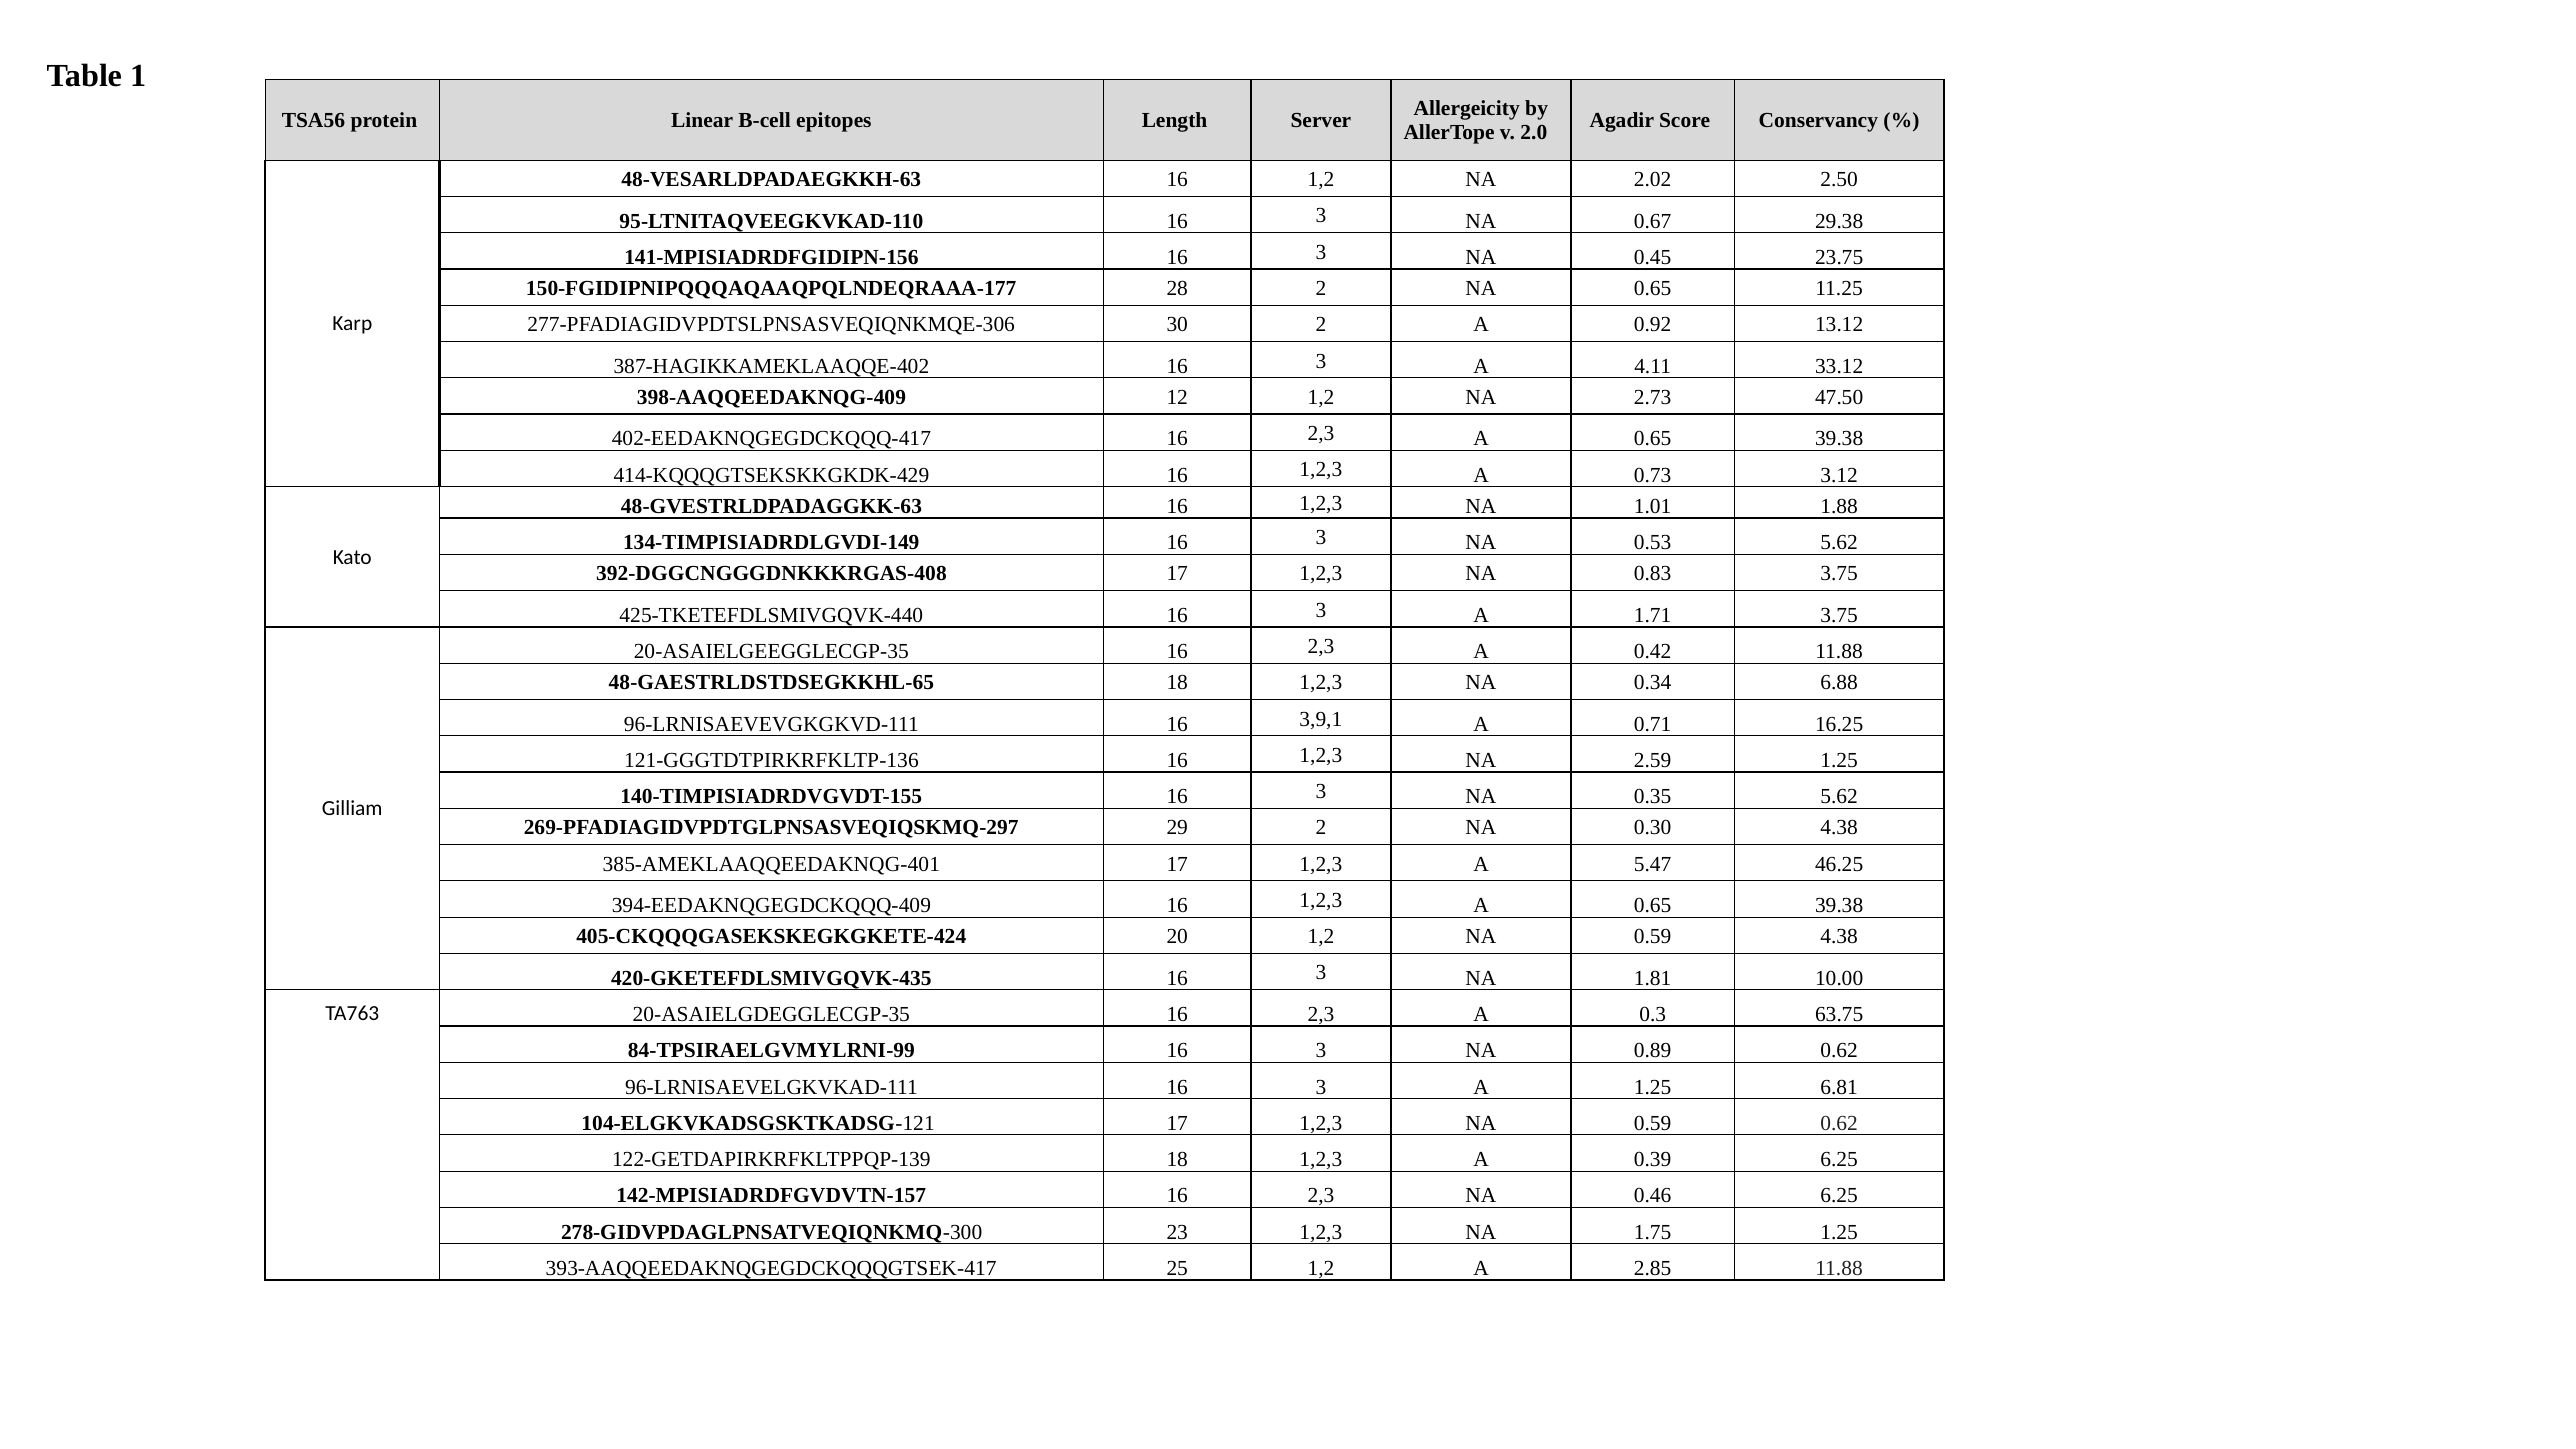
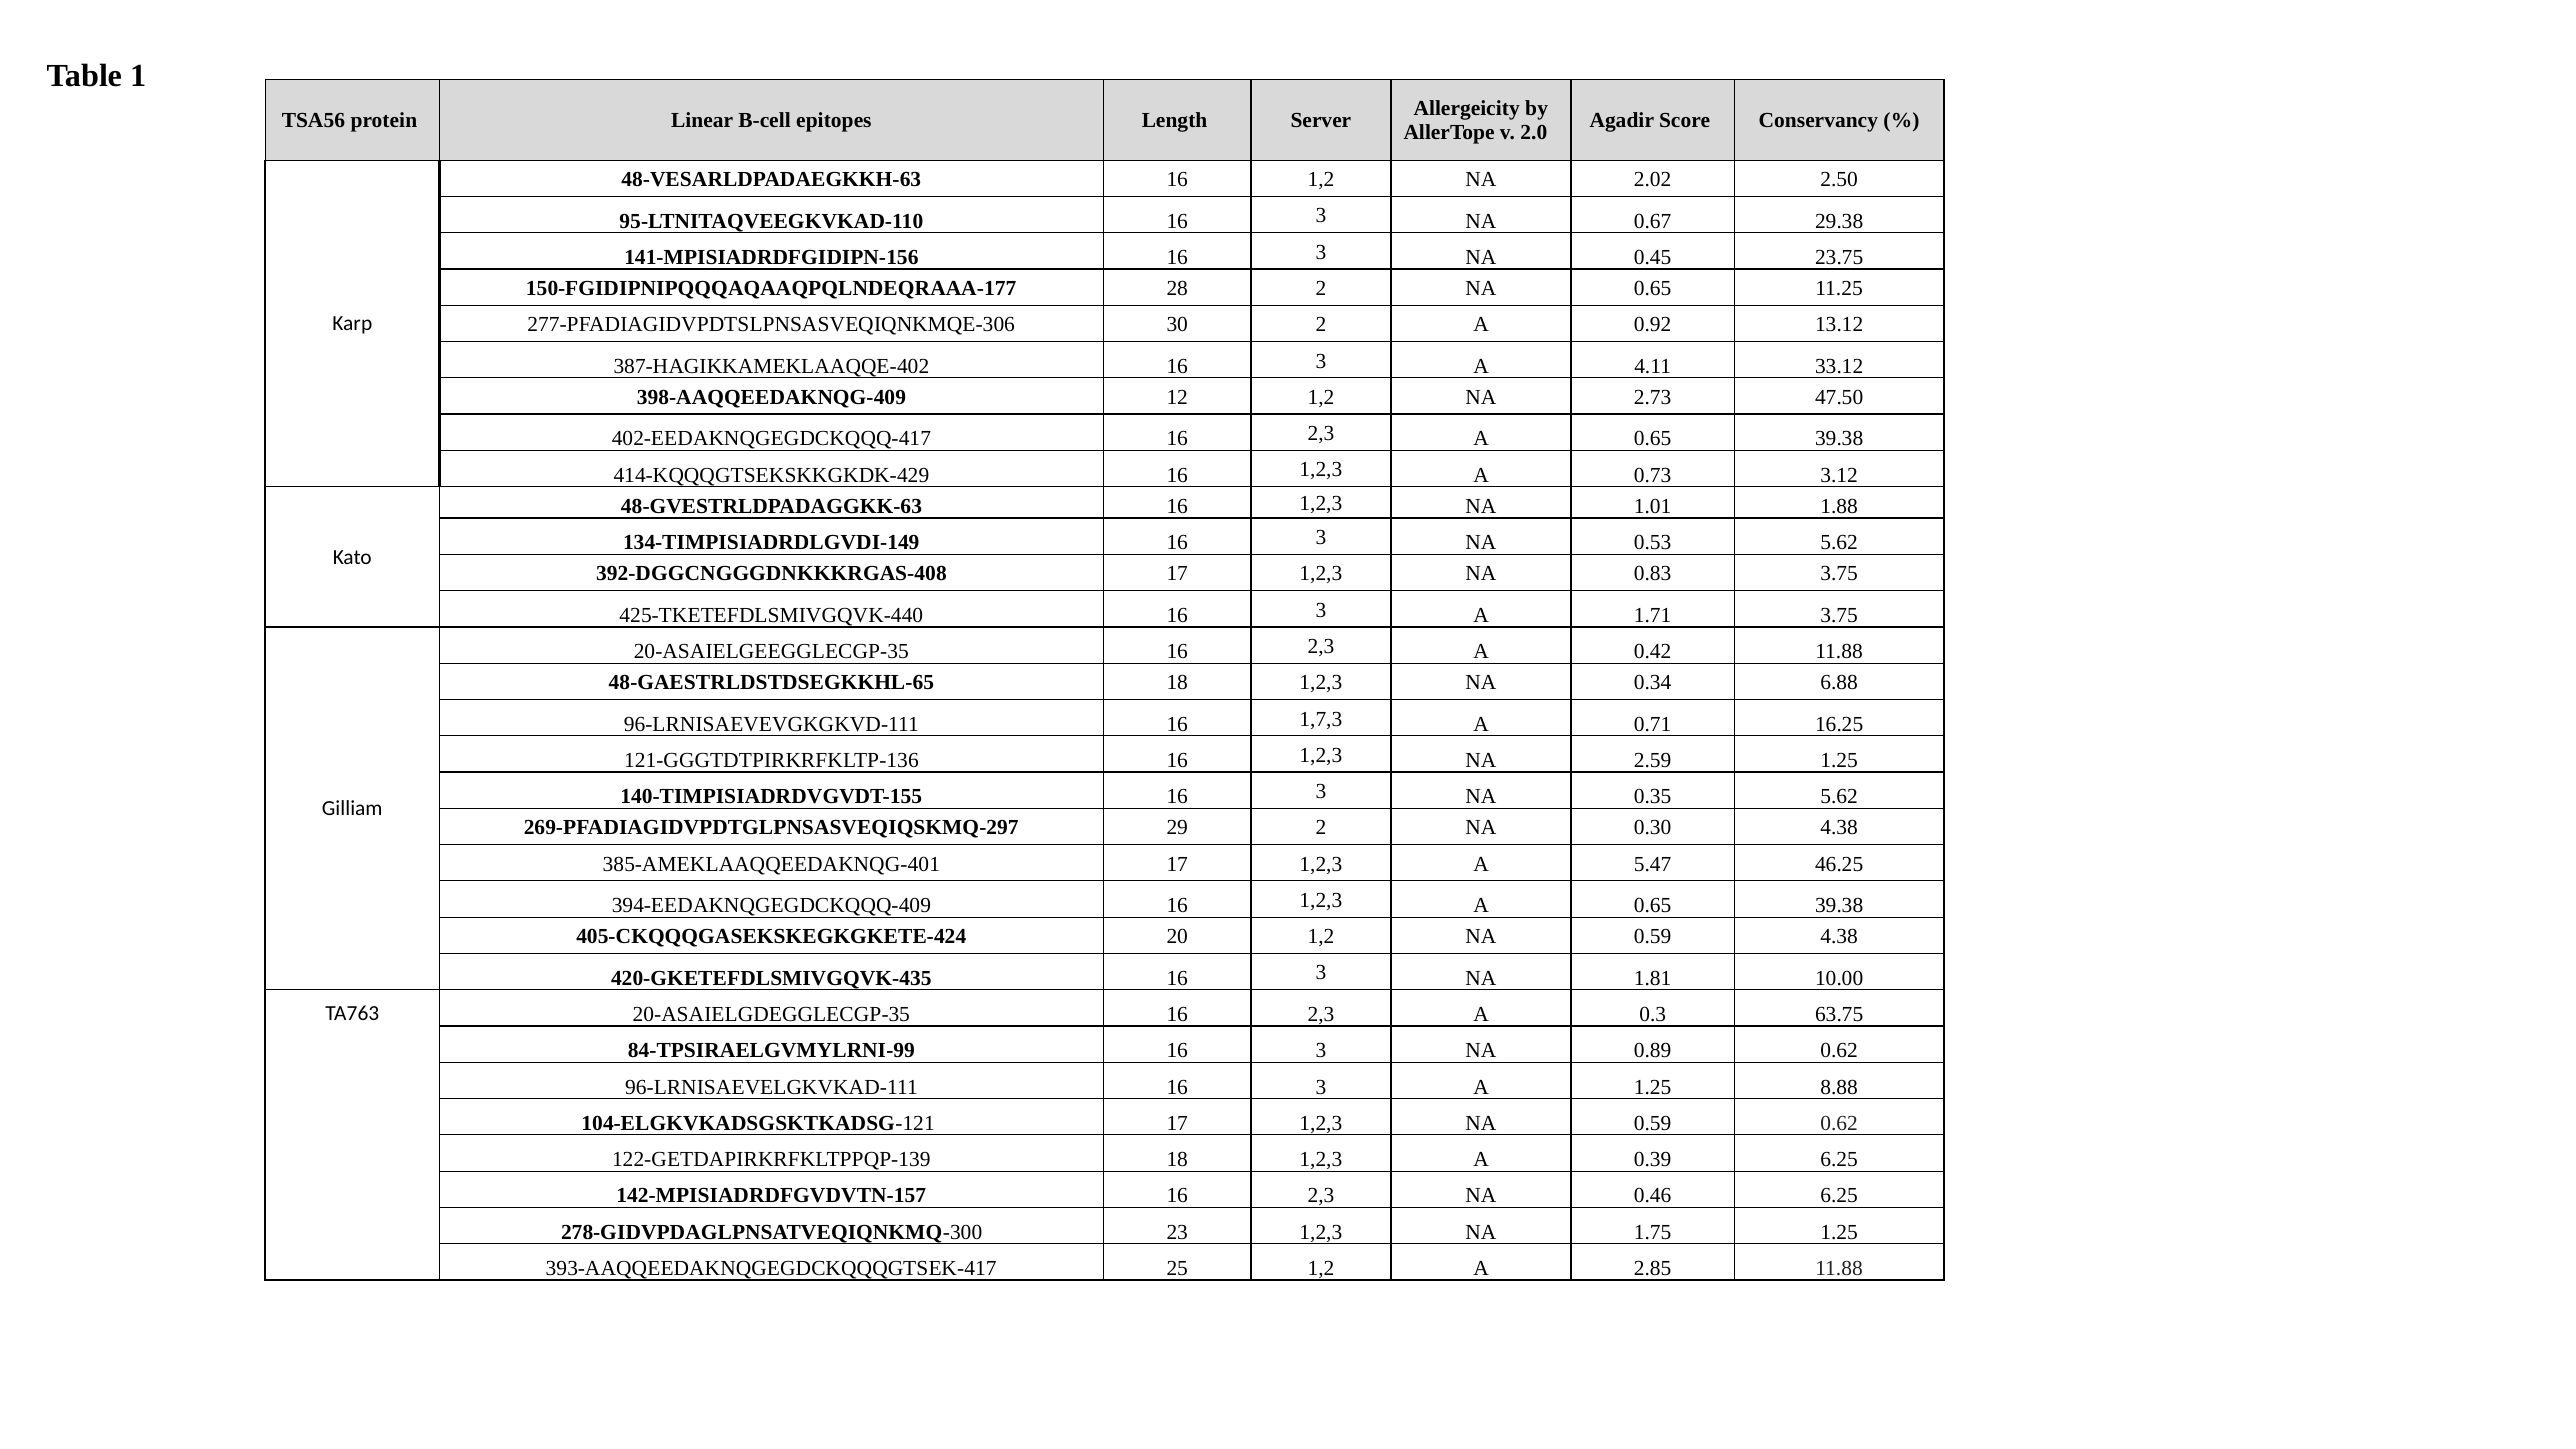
3,9,1: 3,9,1 -> 1,7,3
6.81: 6.81 -> 8.88
